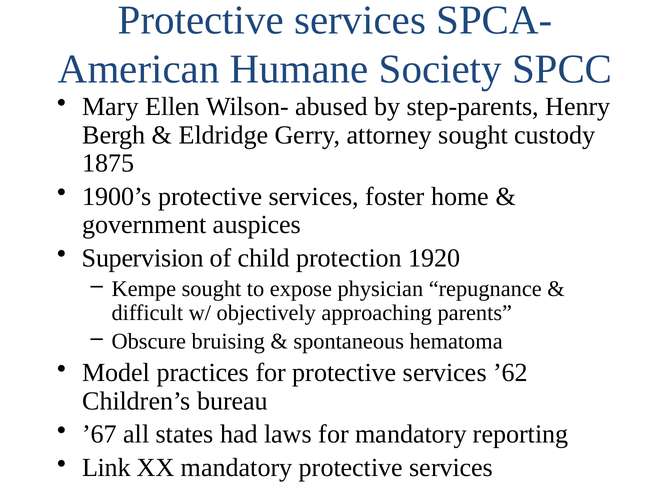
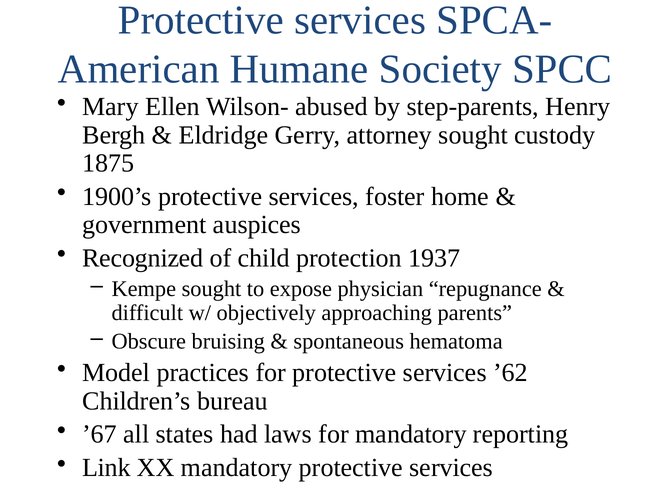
Supervision: Supervision -> Recognized
1920: 1920 -> 1937
